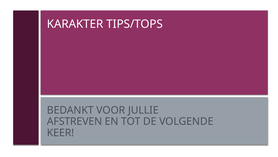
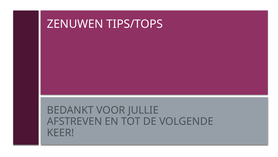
KARAKTER: KARAKTER -> ZENUWEN
